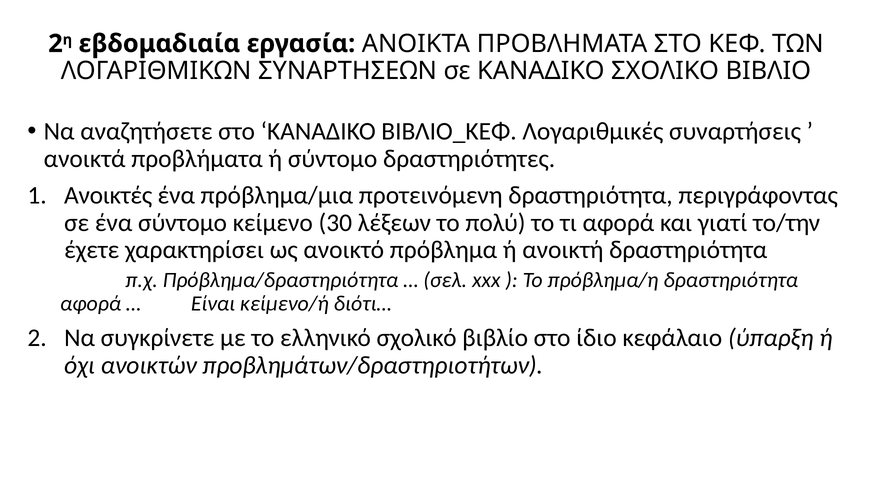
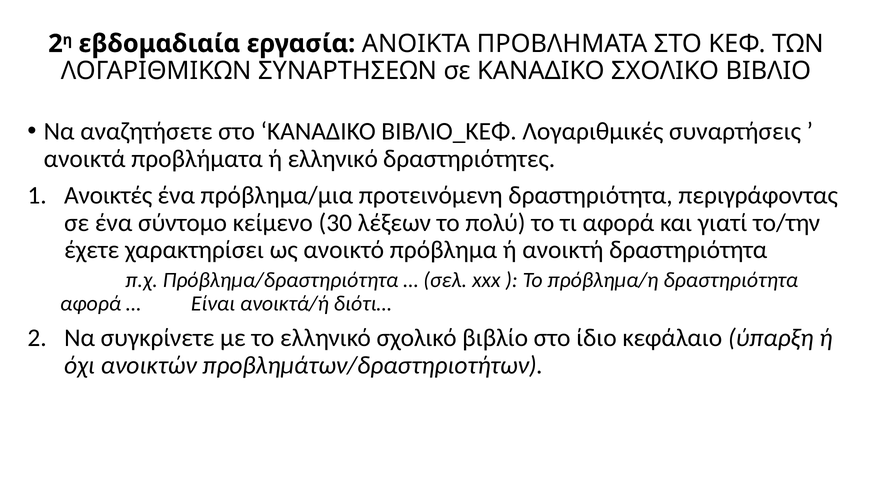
ή σύντομο: σύντομο -> ελληνικό
κείμενο/ή: κείμενο/ή -> ανοικτά/ή
